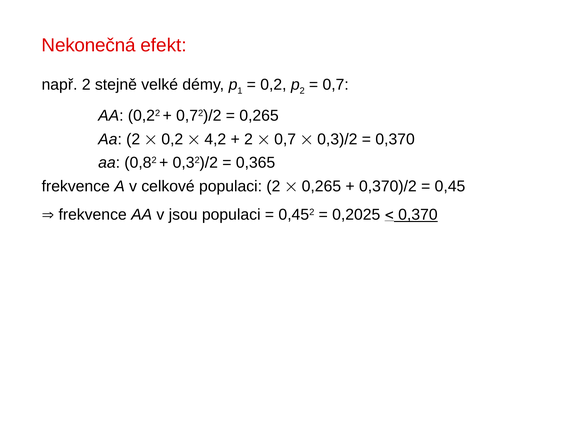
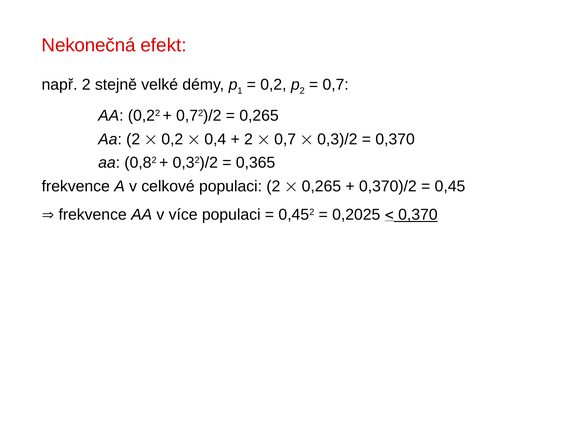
4,2: 4,2 -> 0,4
jsou: jsou -> více
